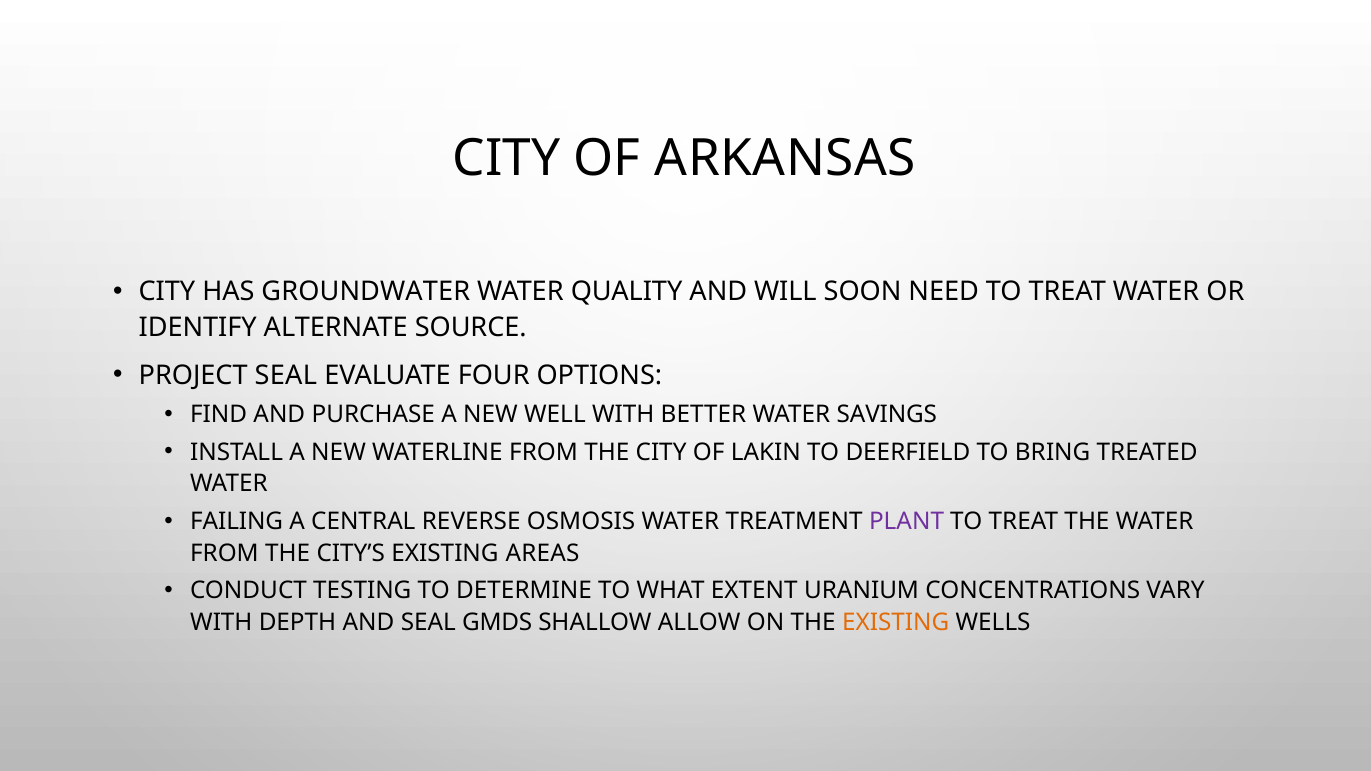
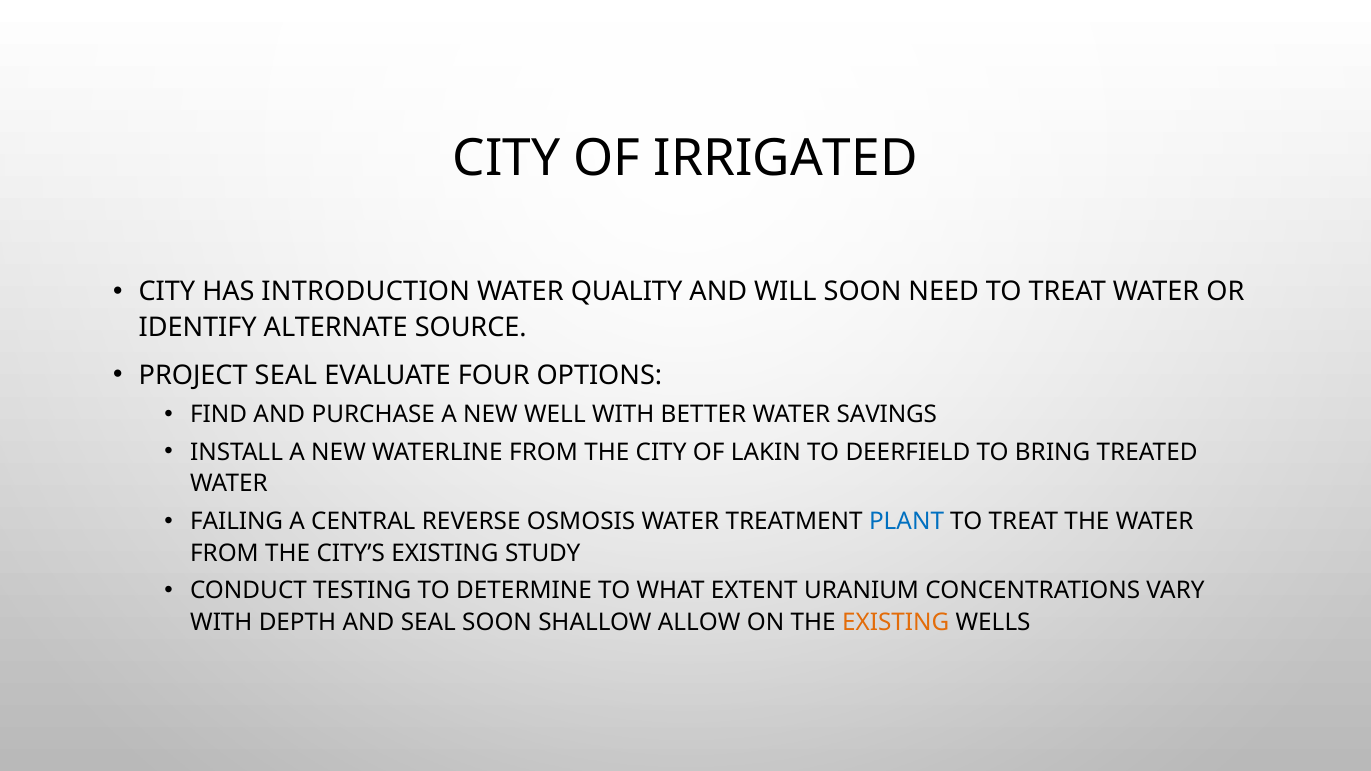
ARKANSAS: ARKANSAS -> IRRIGATED
GROUNDWATER: GROUNDWATER -> INTRODUCTION
PLANT colour: purple -> blue
AREAS: AREAS -> STUDY
SEAL GMDS: GMDS -> SOON
